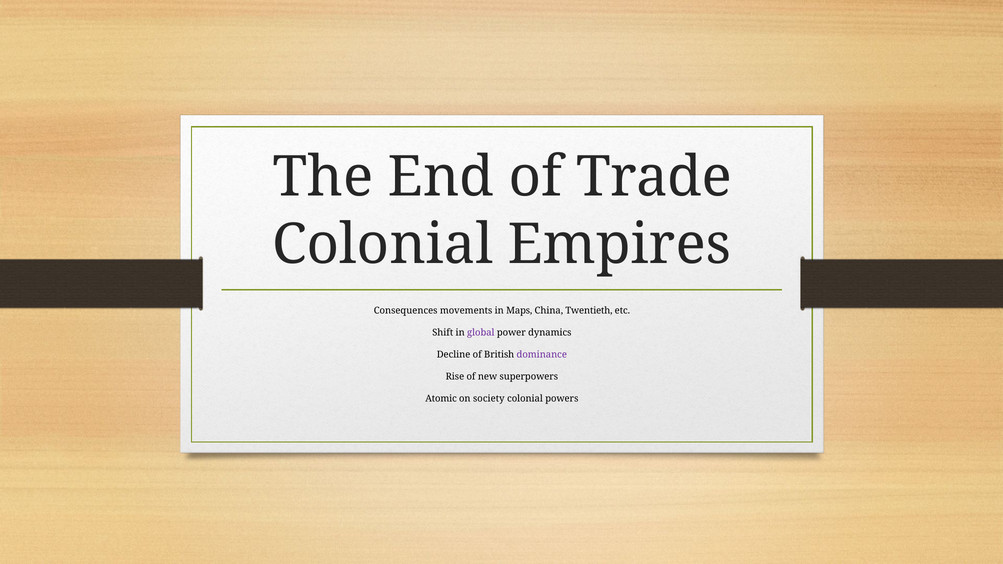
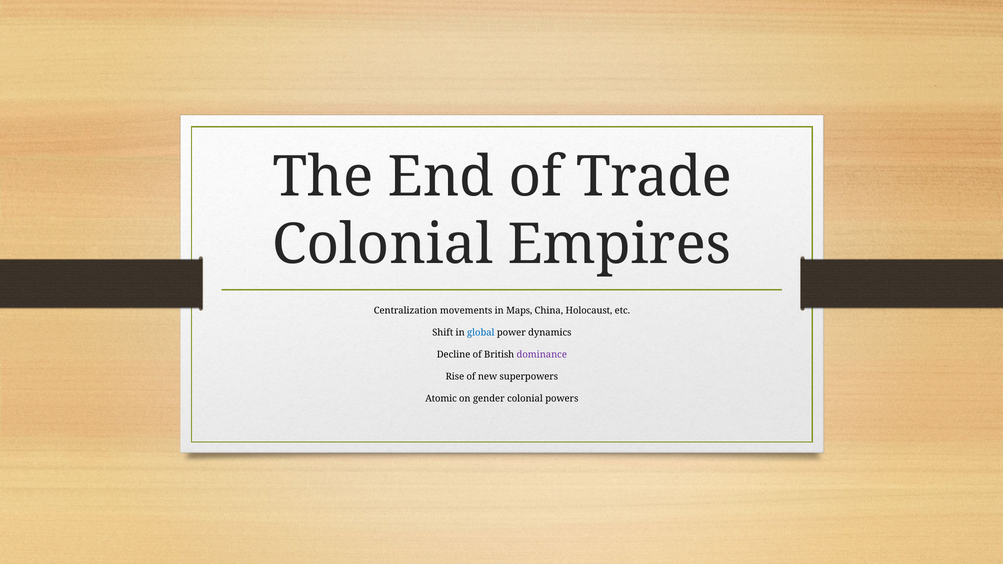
Consequences: Consequences -> Centralization
Twentieth: Twentieth -> Holocaust
global colour: purple -> blue
society: society -> gender
